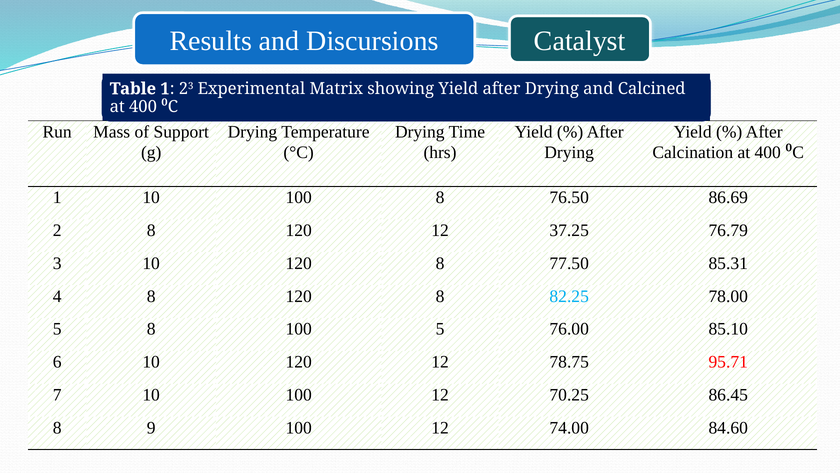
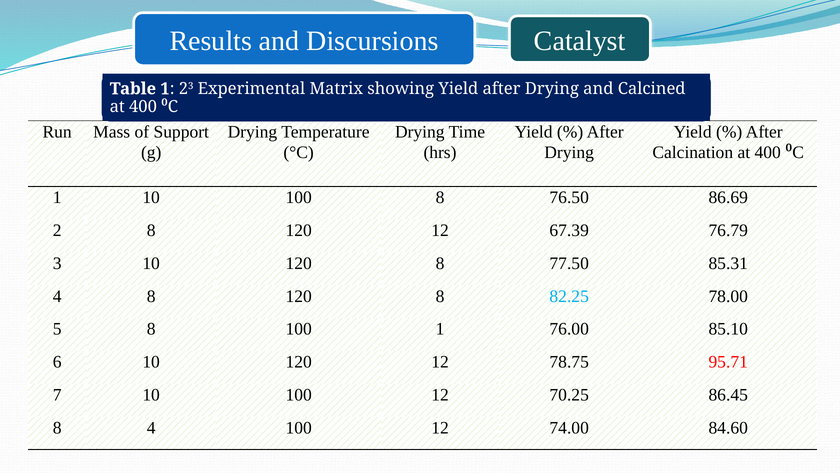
37.25: 37.25 -> 67.39
100 5: 5 -> 1
8 9: 9 -> 4
